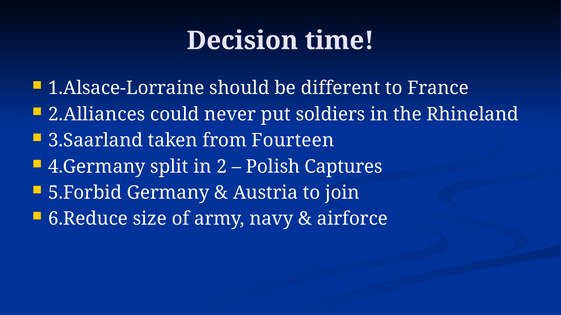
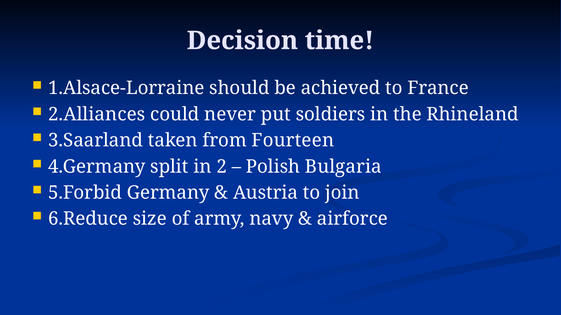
different: different -> achieved
Captures: Captures -> Bulgaria
